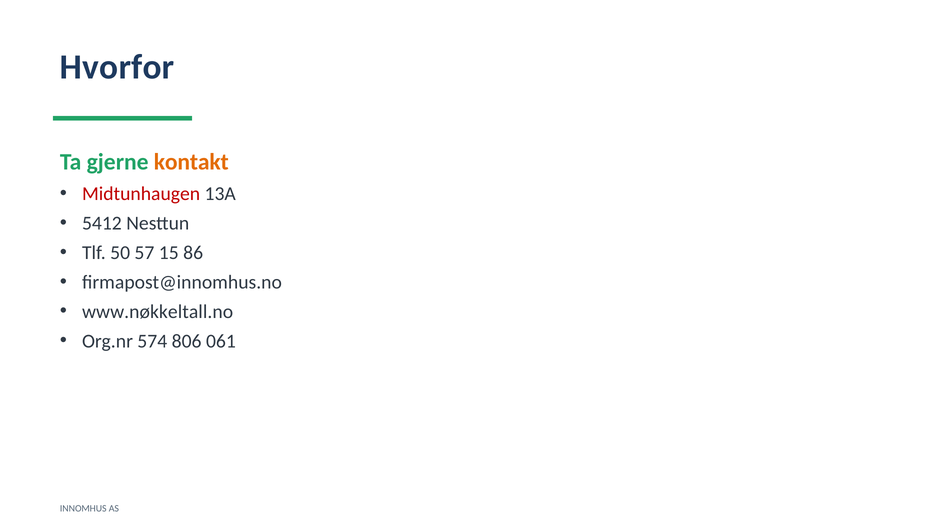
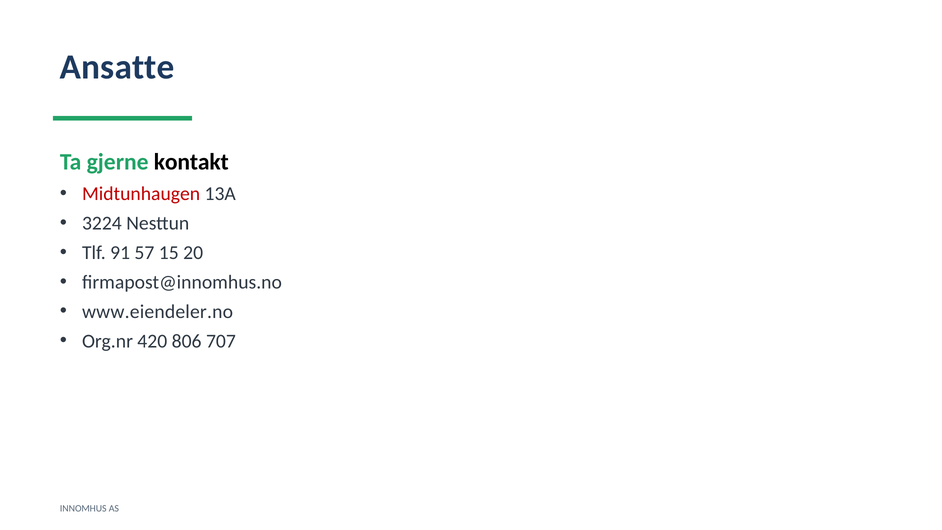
Hvorfor: Hvorfor -> Ansatte
kontakt colour: orange -> black
5412: 5412 -> 3224
50: 50 -> 91
86: 86 -> 20
www.nøkkeltall.no: www.nøkkeltall.no -> www.eiendeler.no
574: 574 -> 420
061: 061 -> 707
